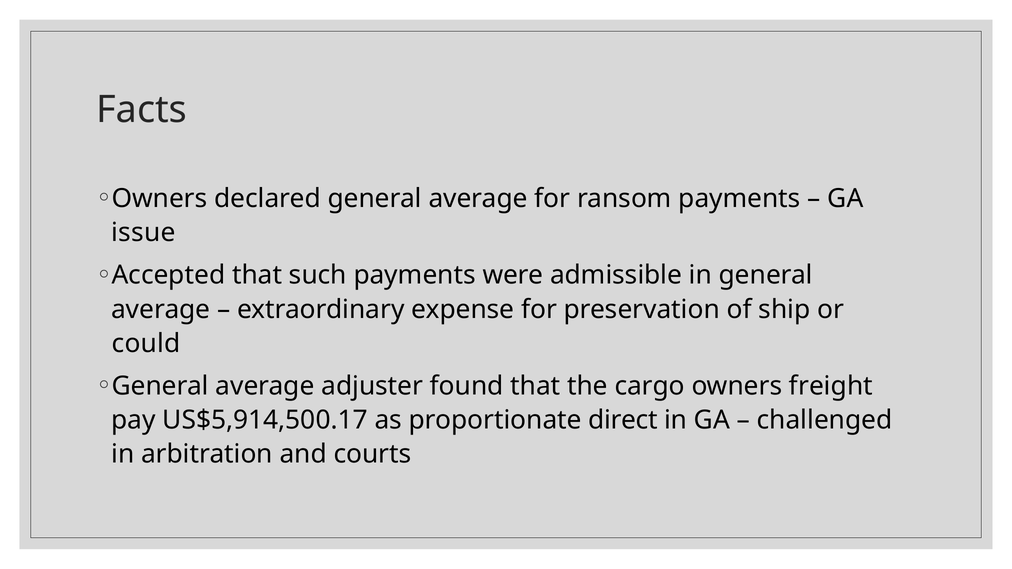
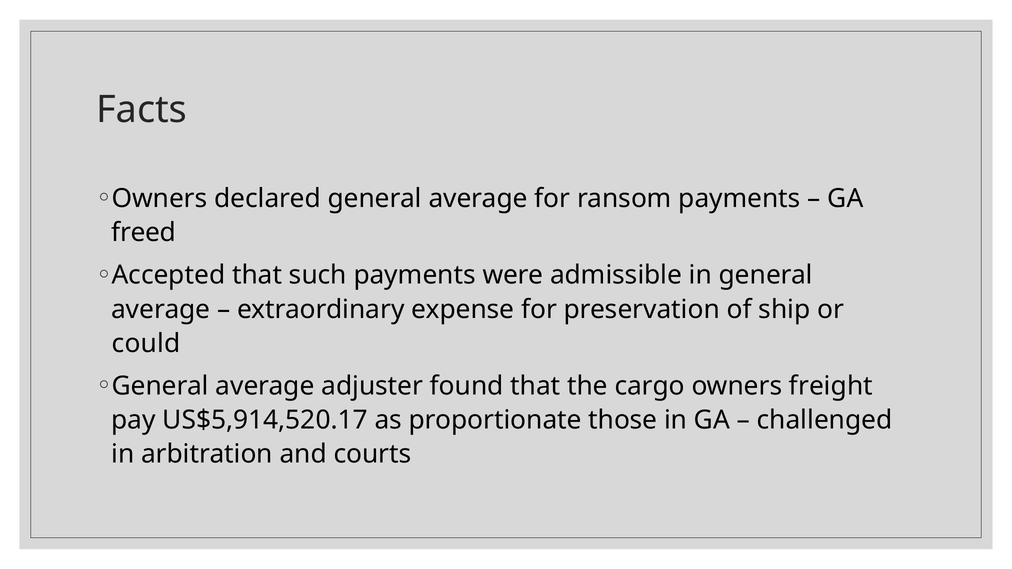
issue: issue -> freed
US$5,914,500.17: US$5,914,500.17 -> US$5,914,520.17
direct: direct -> those
